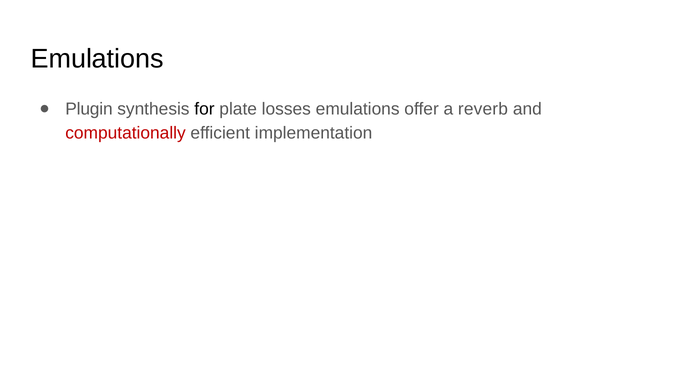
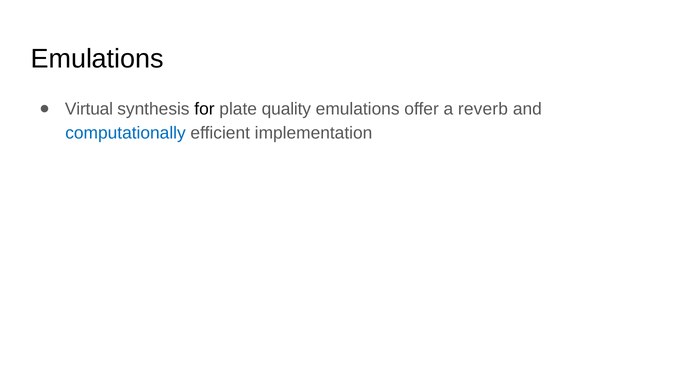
Plugin: Plugin -> Virtual
losses: losses -> quality
computationally colour: red -> blue
